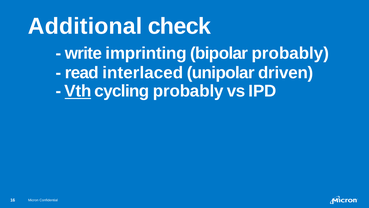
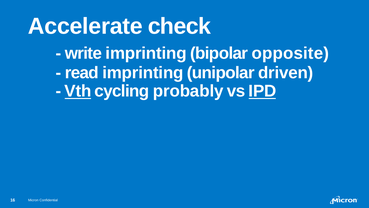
Additional: Additional -> Accelerate
bipolar probably: probably -> opposite
read interlaced: interlaced -> imprinting
IPD underline: none -> present
